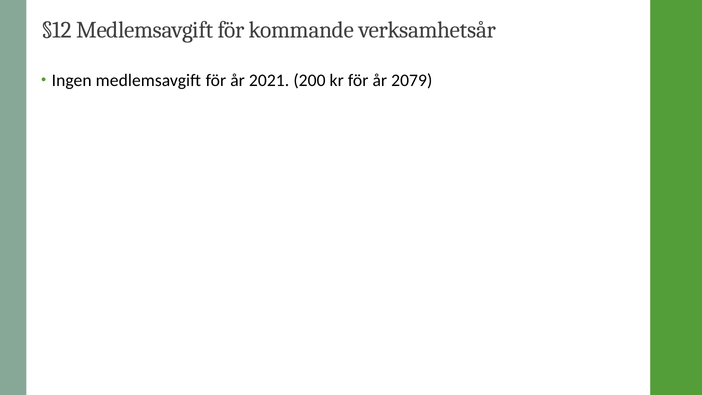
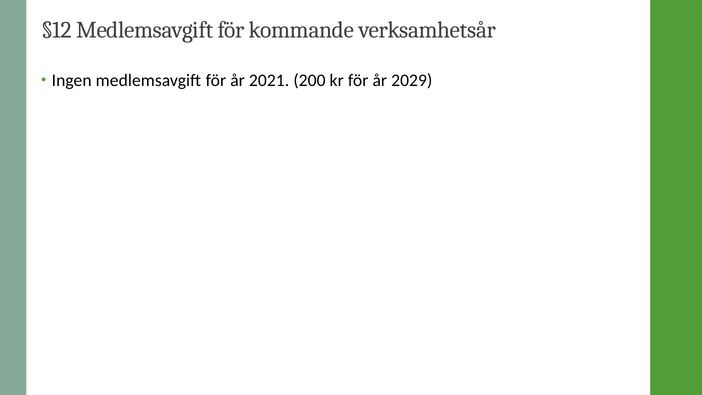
2079: 2079 -> 2029
